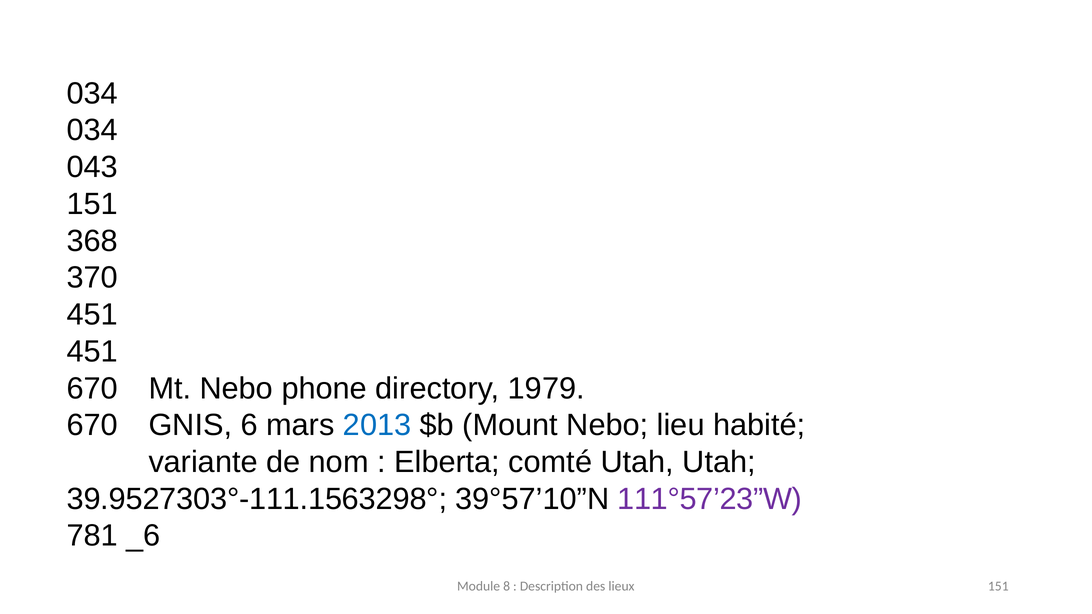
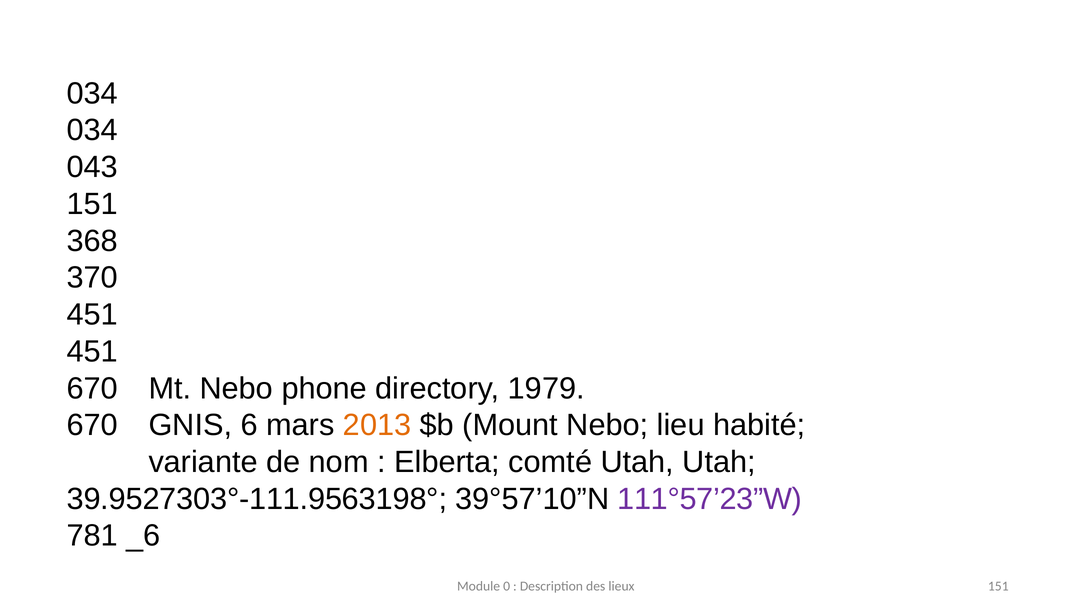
2013 colour: blue -> orange
39.9527303°‐111.1563298°: 39.9527303°‐111.1563298° -> 39.9527303°‐111.9563198°
8: 8 -> 0
